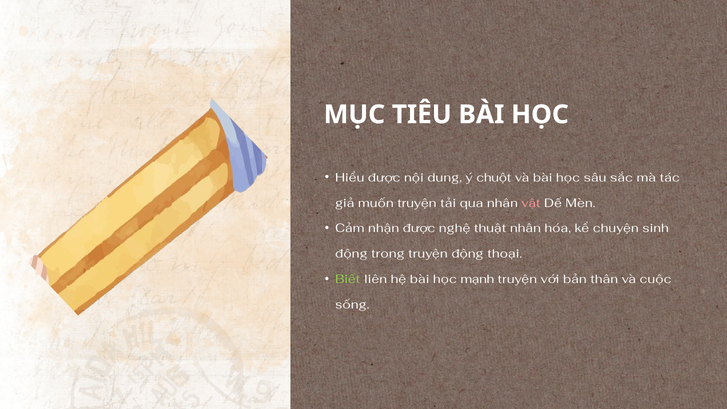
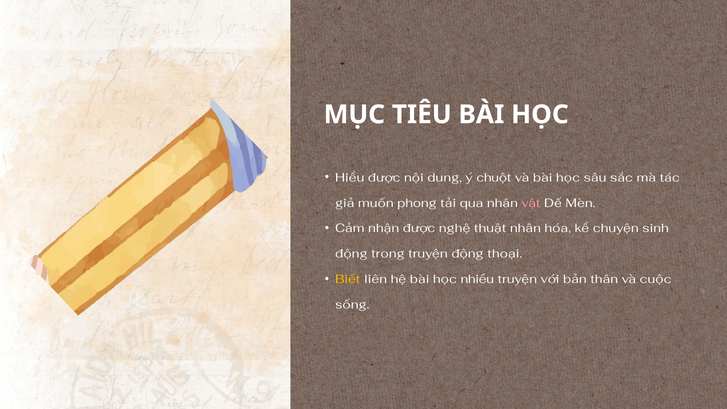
muốn truyện: truyện -> phong
Biết colour: light green -> yellow
mạnh: mạnh -> nhiều
